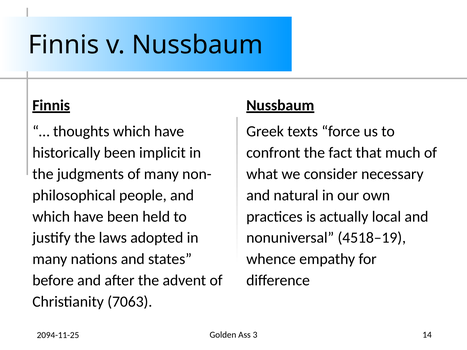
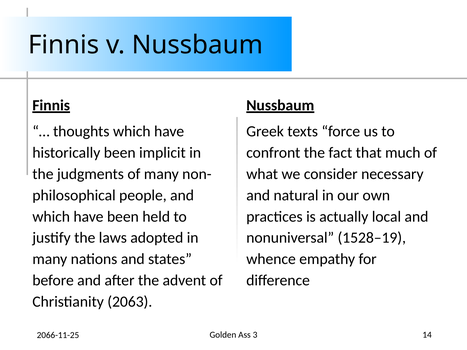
4518–19: 4518–19 -> 1528–19
7063: 7063 -> 2063
2094-11-25: 2094-11-25 -> 2066-11-25
